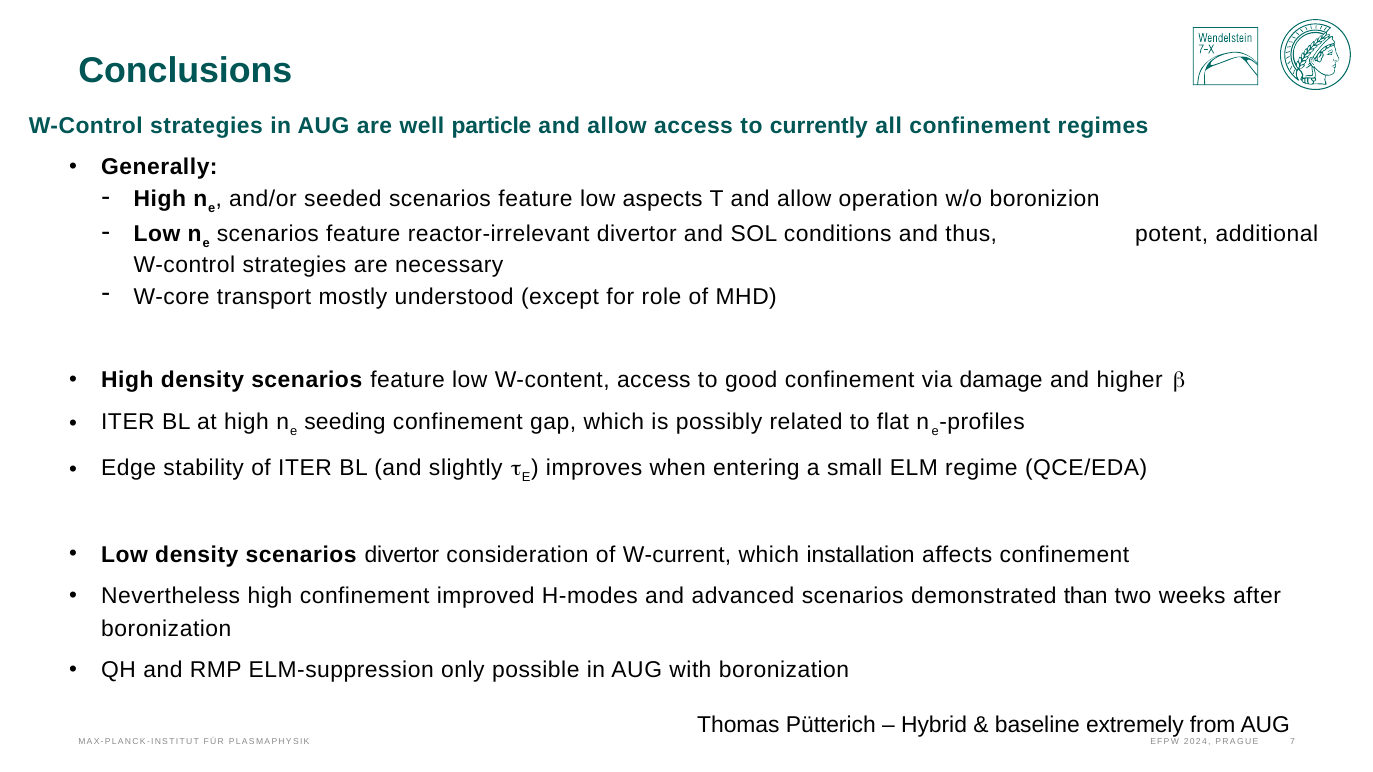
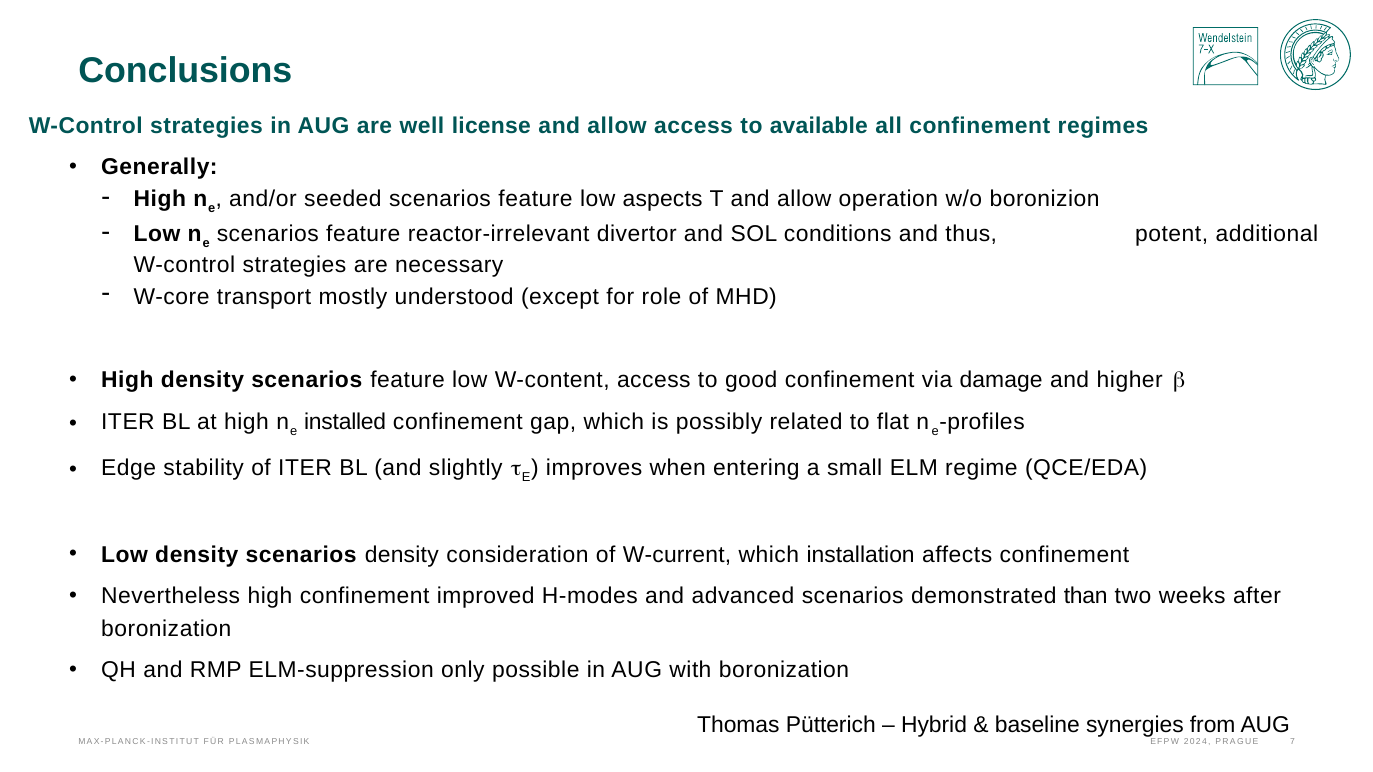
particle: particle -> license
currently: currently -> available
seeding: seeding -> installed
scenarios divertor: divertor -> density
extremely: extremely -> synergies
